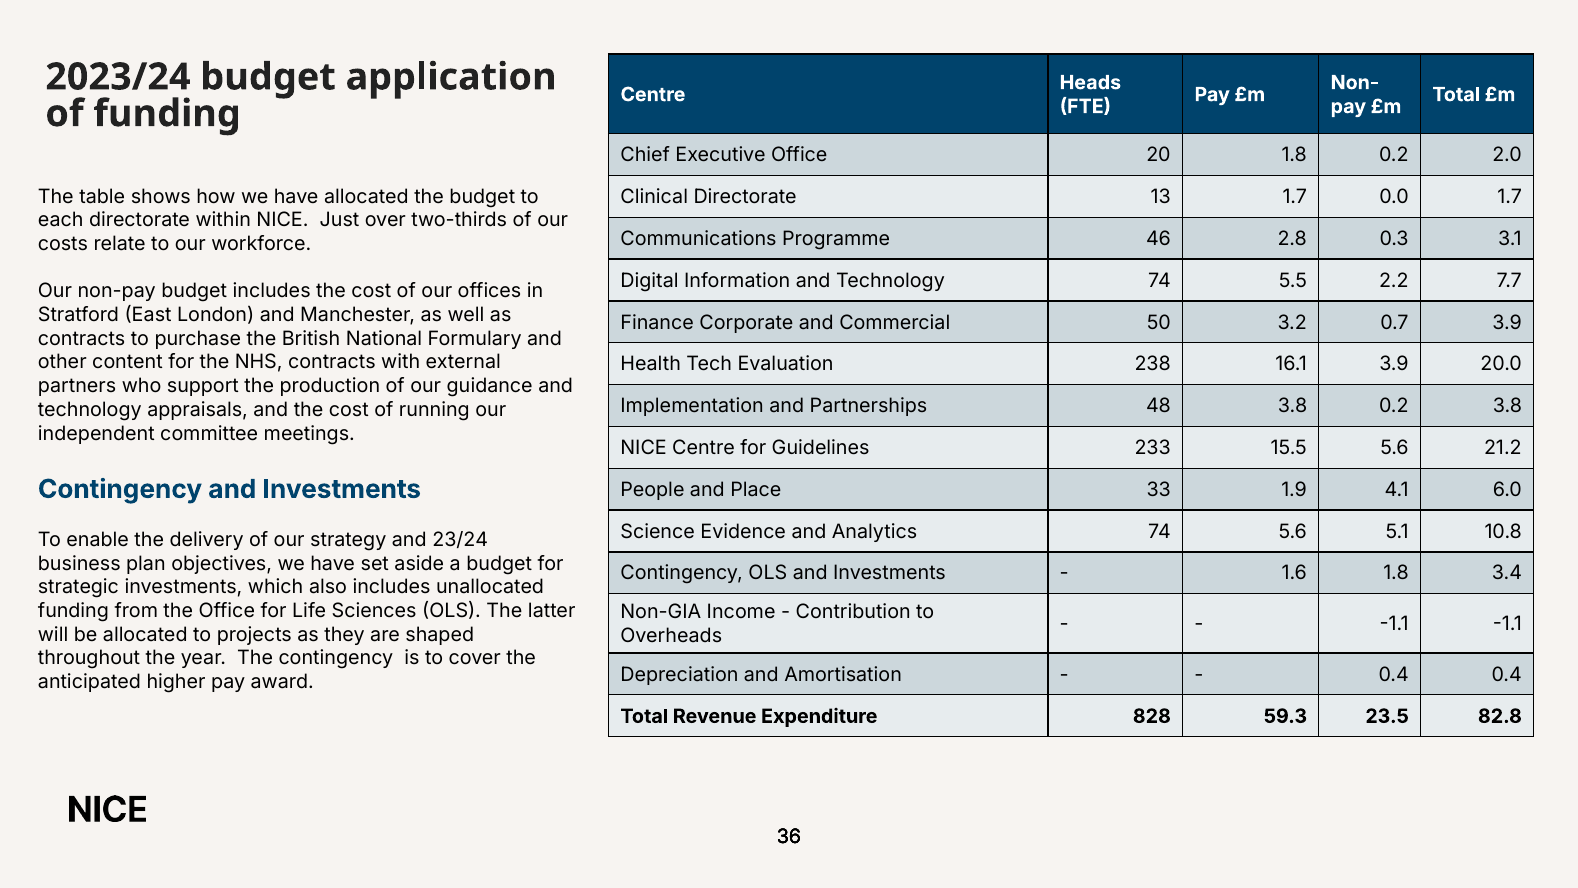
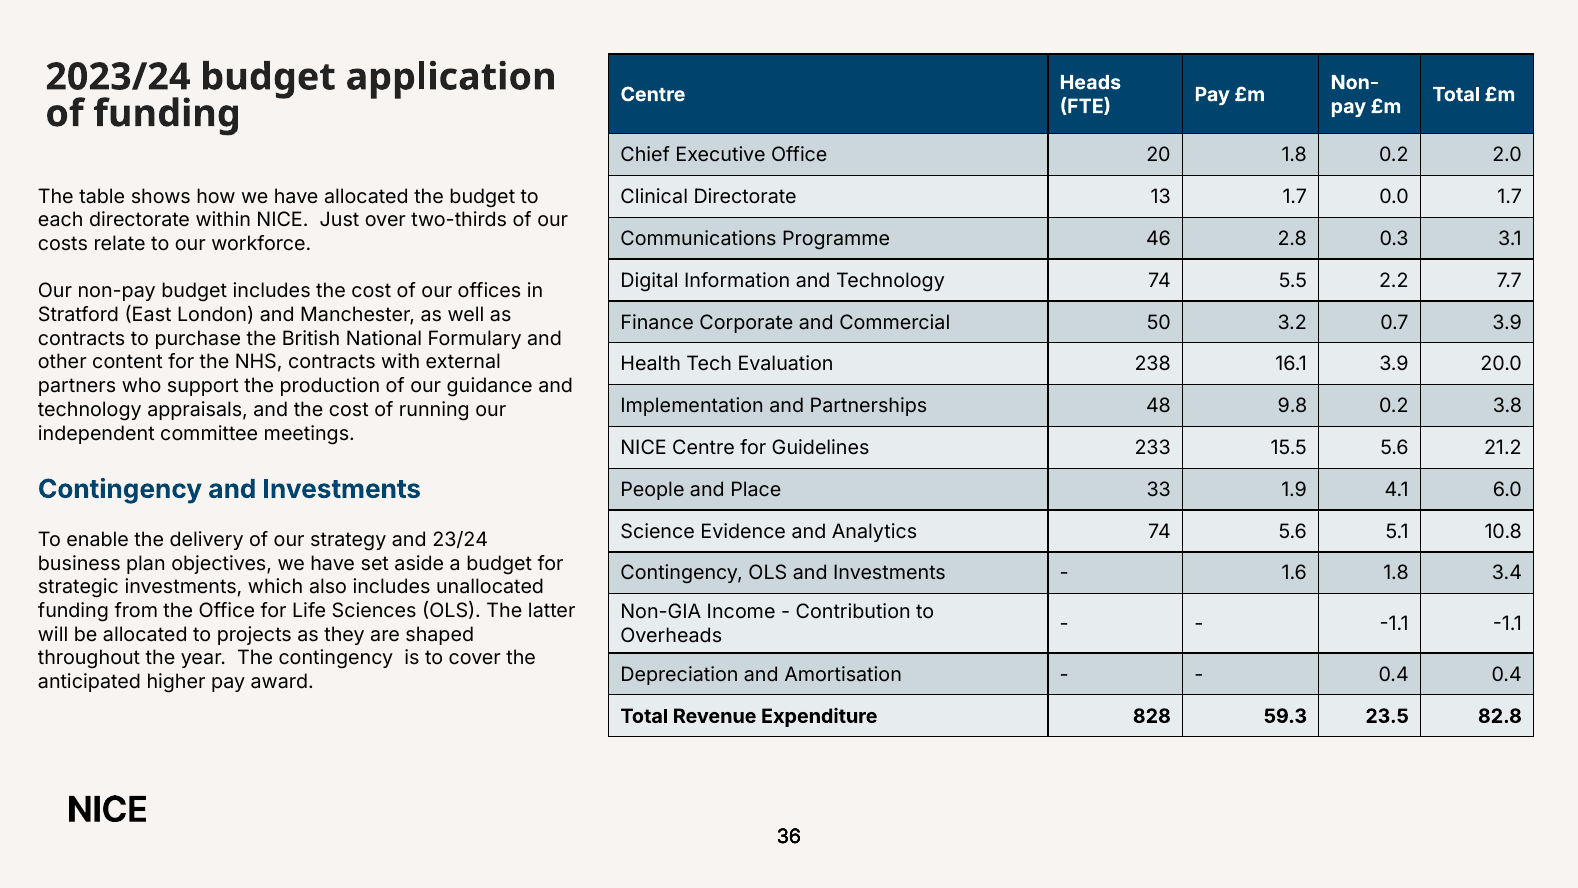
48 3.8: 3.8 -> 9.8
